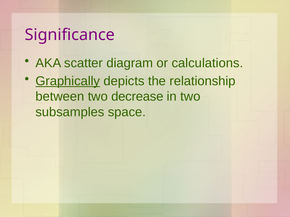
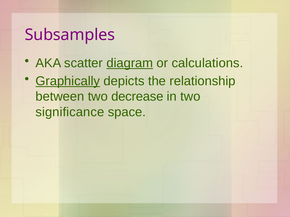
Significance: Significance -> Subsamples
diagram underline: none -> present
subsamples: subsamples -> significance
